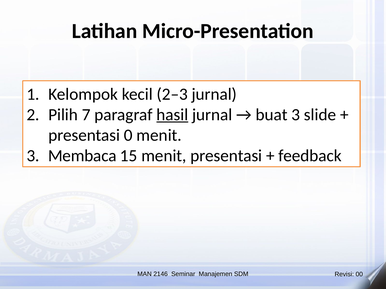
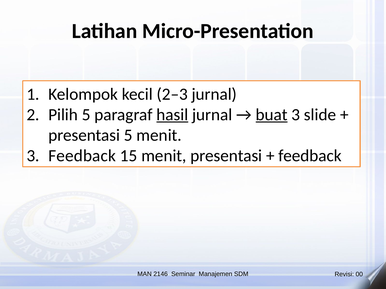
Pilih 7: 7 -> 5
buat underline: none -> present
presentasi 0: 0 -> 5
3 Membaca: Membaca -> Feedback
